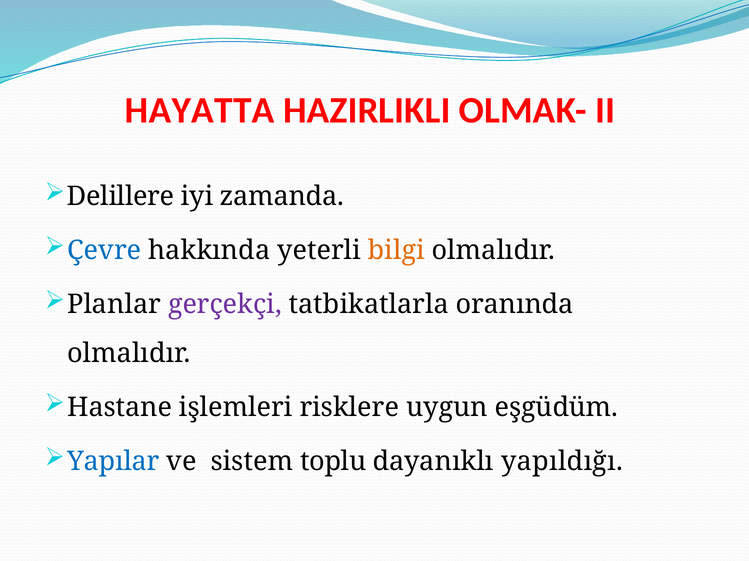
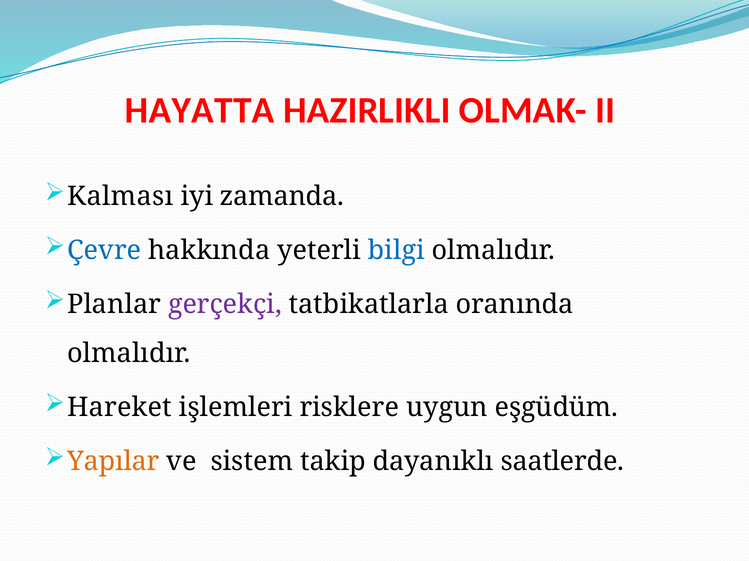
Delillere: Delillere -> Kalması
bilgi colour: orange -> blue
Hastane: Hastane -> Hareket
Yapılar colour: blue -> orange
toplu: toplu -> takip
yapıldığı: yapıldığı -> saatlerde
